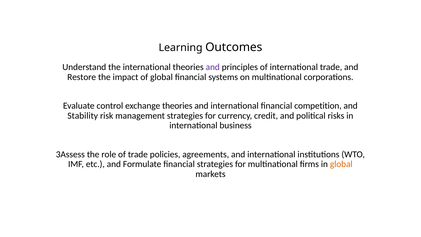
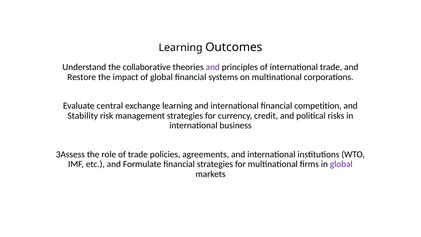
the international: international -> collaborative
control: control -> central
exchange theories: theories -> learning
global at (341, 164) colour: orange -> purple
